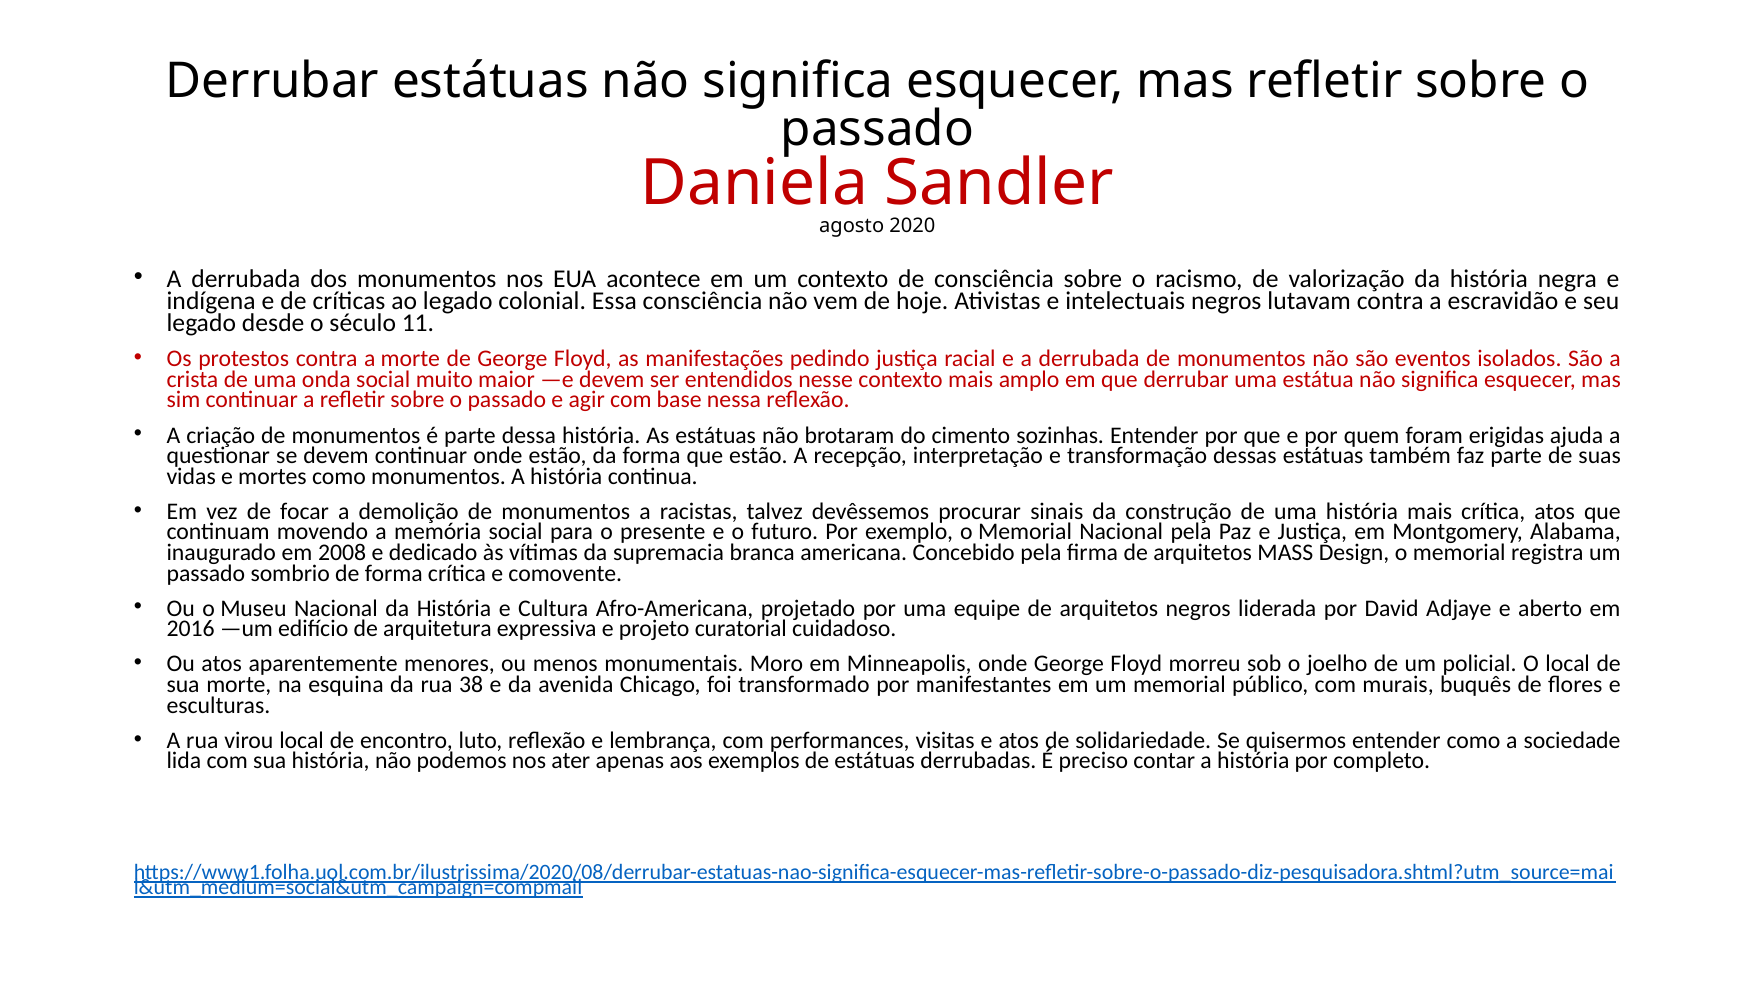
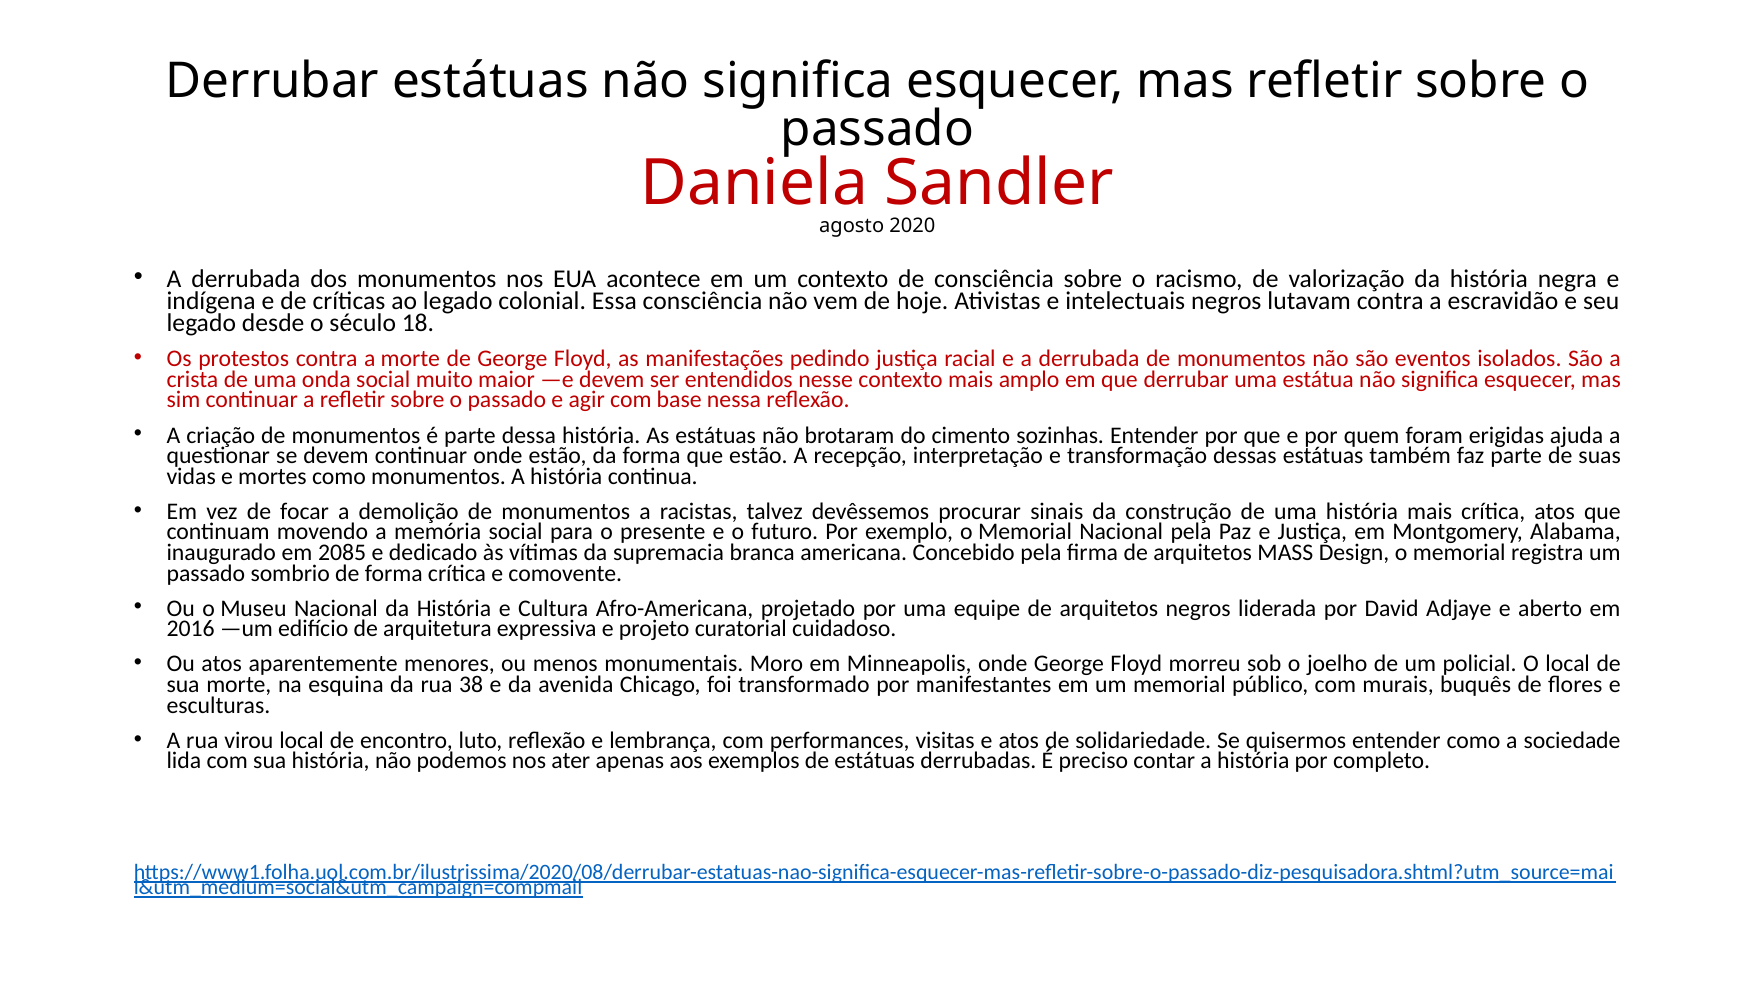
11: 11 -> 18
2008: 2008 -> 2085
